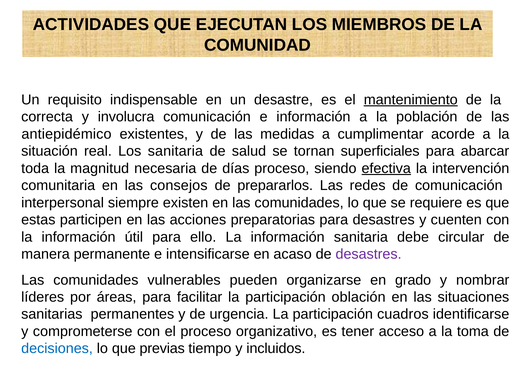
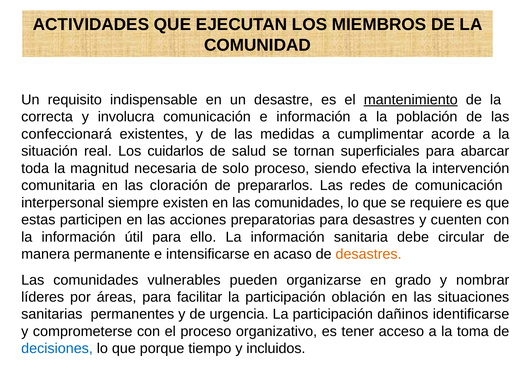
antiepidémico: antiepidémico -> confeccionará
Los sanitaria: sanitaria -> cuidarlos
días: días -> solo
efectiva underline: present -> none
consejos: consejos -> cloración
desastres at (369, 254) colour: purple -> orange
cuadros: cuadros -> dañinos
previas: previas -> porque
